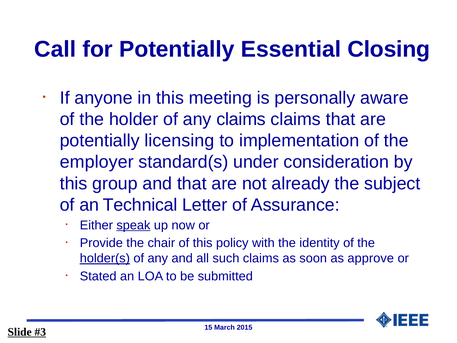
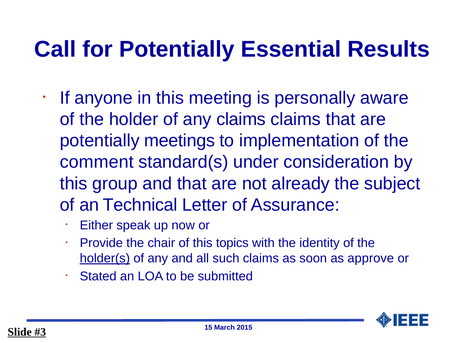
Closing: Closing -> Results
licensing: licensing -> meetings
employer: employer -> comment
speak underline: present -> none
policy: policy -> topics
